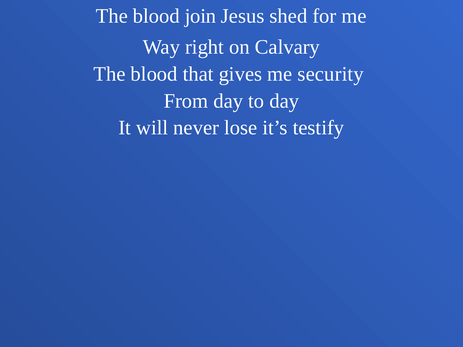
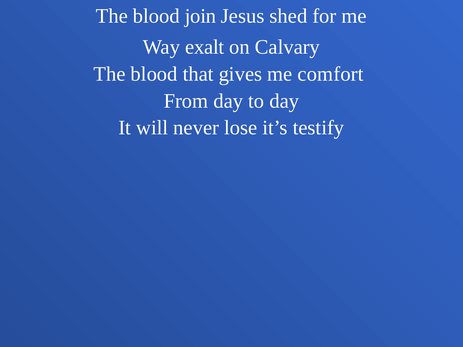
right: right -> exalt
security: security -> comfort
